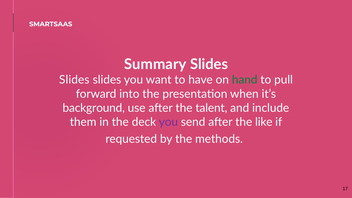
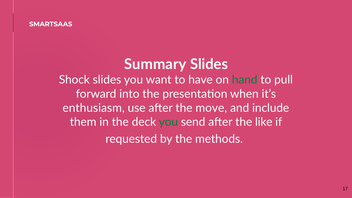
Slides at (74, 80): Slides -> Shock
background: background -> enthusiasm
talent: talent -> move
you at (168, 122) colour: purple -> green
